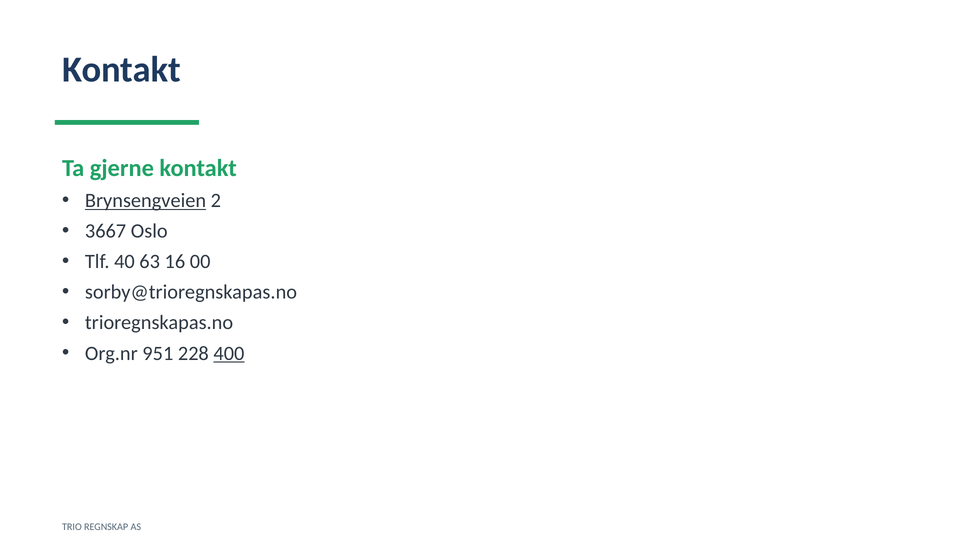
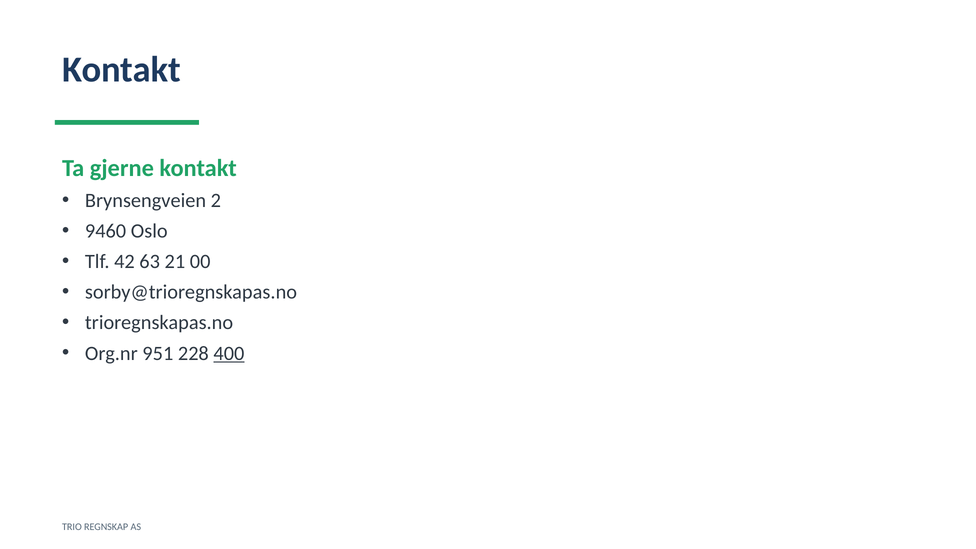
Brynsengveien underline: present -> none
3667: 3667 -> 9460
40: 40 -> 42
16: 16 -> 21
